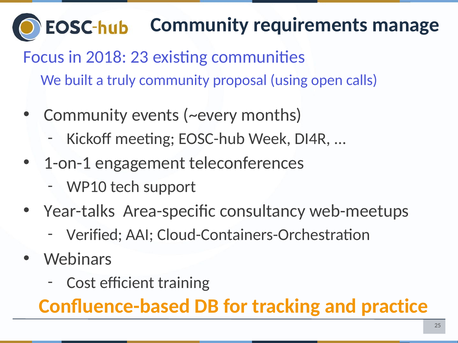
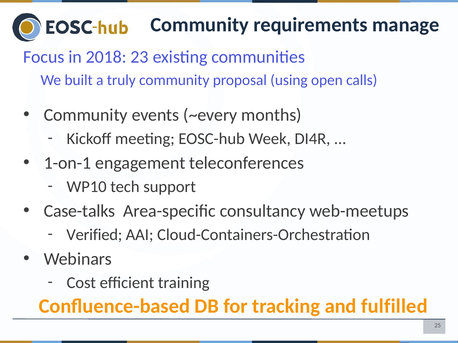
Year-talks: Year-talks -> Case-talks
practice: practice -> fulfilled
